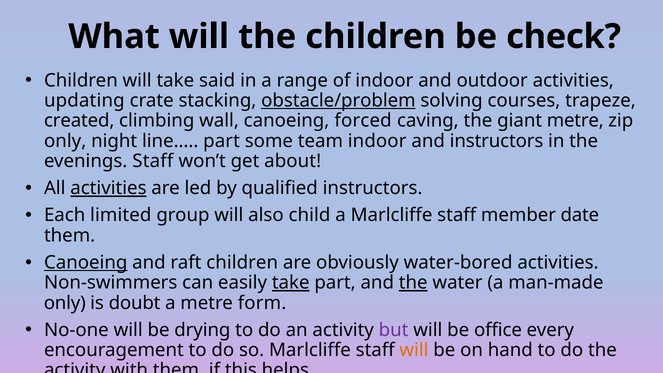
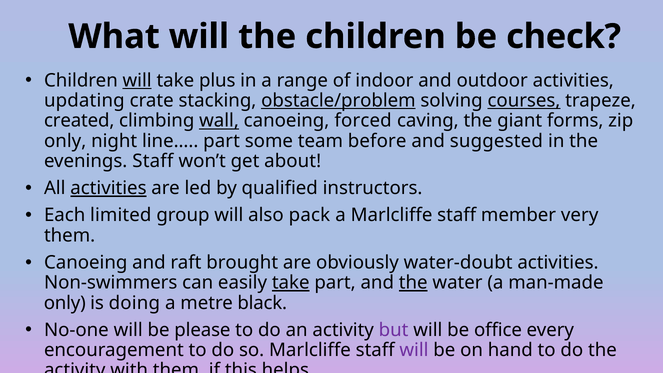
will at (137, 80) underline: none -> present
said: said -> plus
courses underline: none -> present
wall underline: none -> present
giant metre: metre -> forms
team indoor: indoor -> before
and instructors: instructors -> suggested
child: child -> pack
date: date -> very
Canoeing at (86, 263) underline: present -> none
raft children: children -> brought
water-bored: water-bored -> water-doubt
doubt: doubt -> doing
form: form -> black
drying: drying -> please
will at (414, 350) colour: orange -> purple
